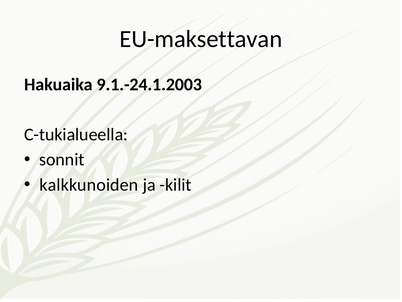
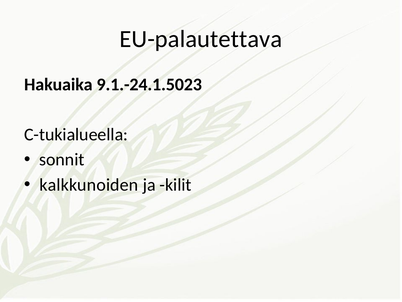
EU-maksettavan: EU-maksettavan -> EU-palautettava
9.1.-24.1.2003: 9.1.-24.1.2003 -> 9.1.-24.1.5023
